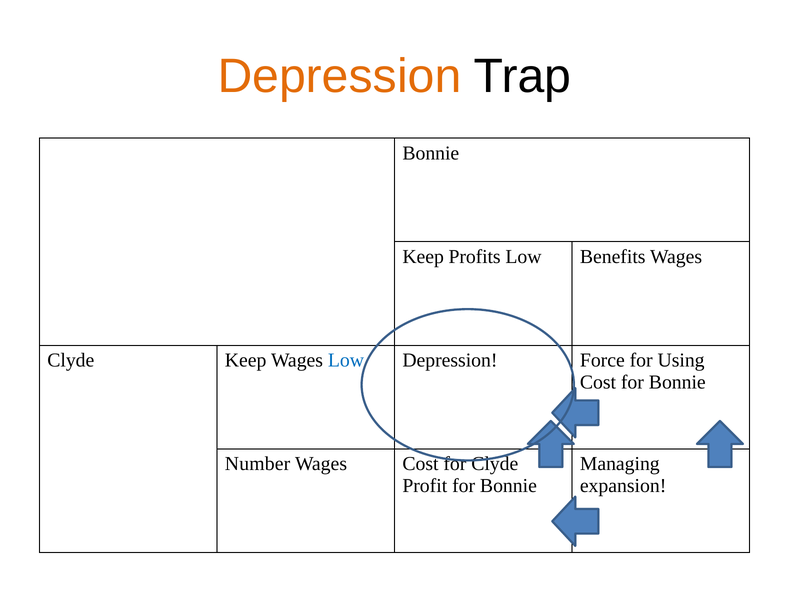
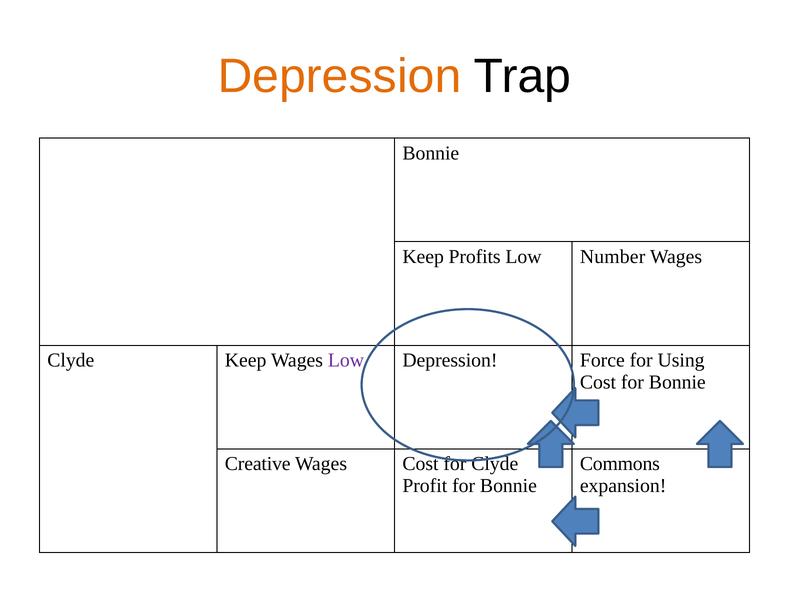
Benefits: Benefits -> Number
Low at (346, 360) colour: blue -> purple
Number: Number -> Creative
Managing: Managing -> Commons
